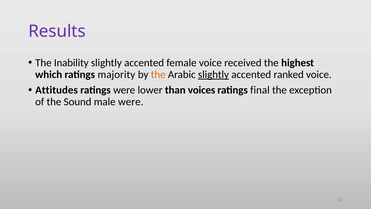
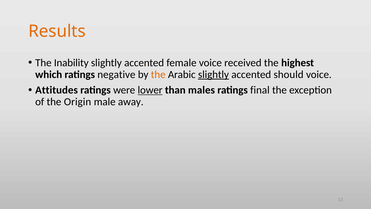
Results colour: purple -> orange
majority: majority -> negative
ranked: ranked -> should
lower underline: none -> present
voices: voices -> males
Sound: Sound -> Origin
male were: were -> away
